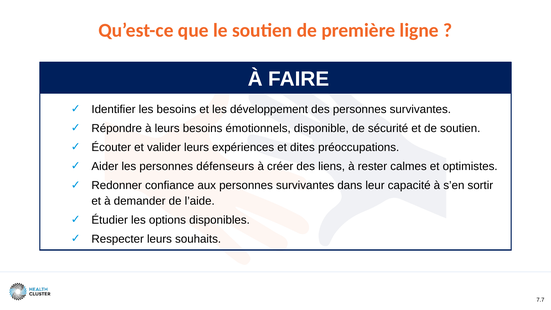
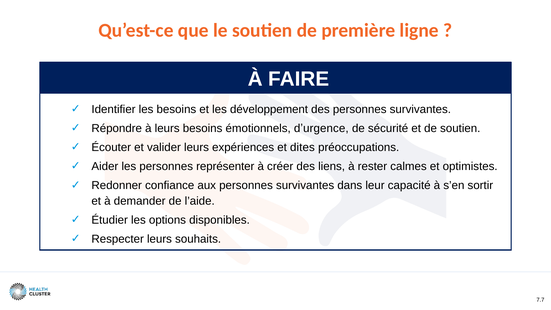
disponible: disponible -> dʼurgence
défenseurs: défenseurs -> représenter
